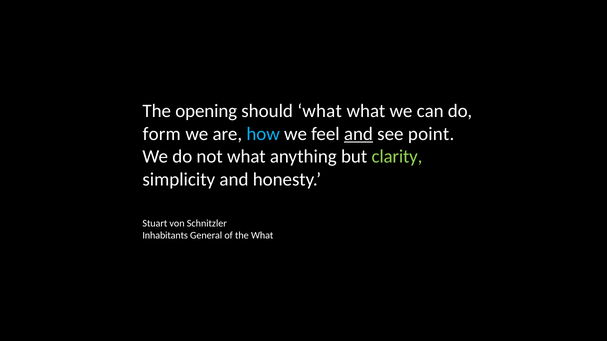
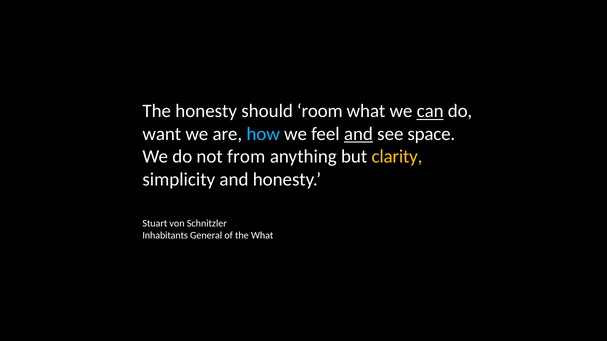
The opening: opening -> honesty
should what: what -> room
can underline: none -> present
form: form -> want
point: point -> space
not what: what -> from
clarity colour: light green -> yellow
